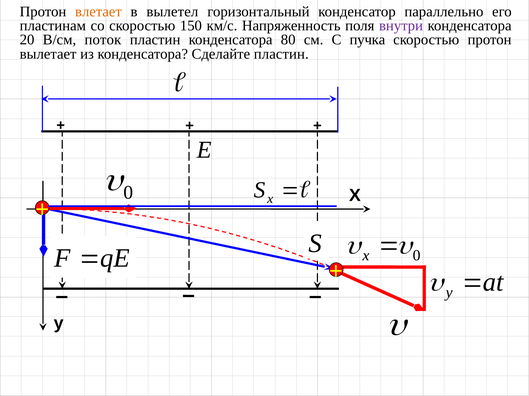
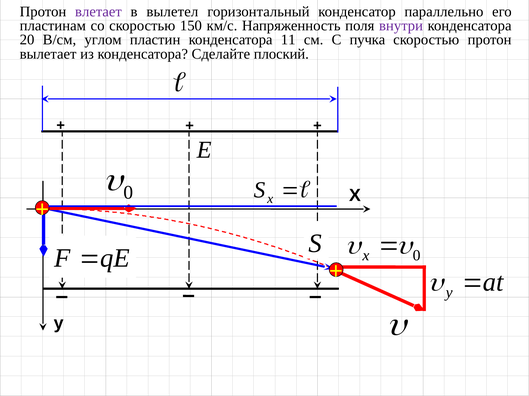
влетает colour: orange -> purple
поток: поток -> углом
80: 80 -> 11
Сделайте пластин: пластин -> плоский
